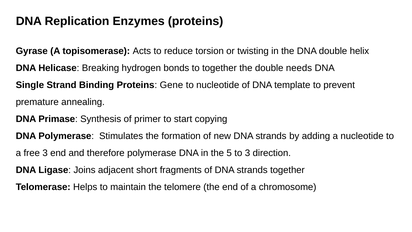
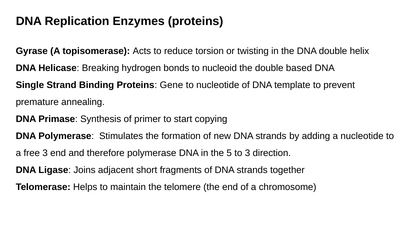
to together: together -> nucleoid
needs: needs -> based
